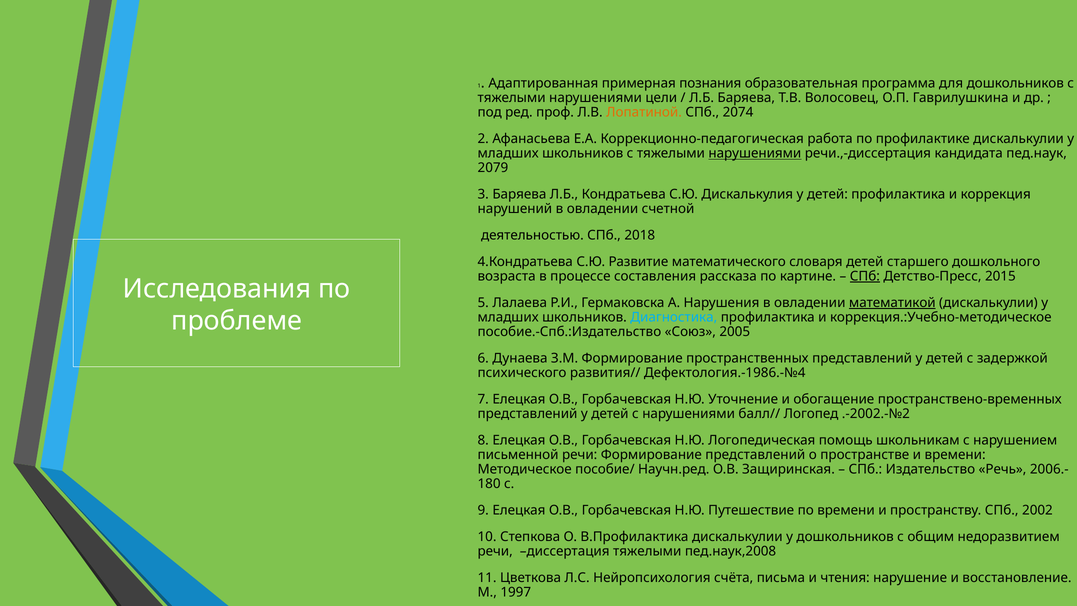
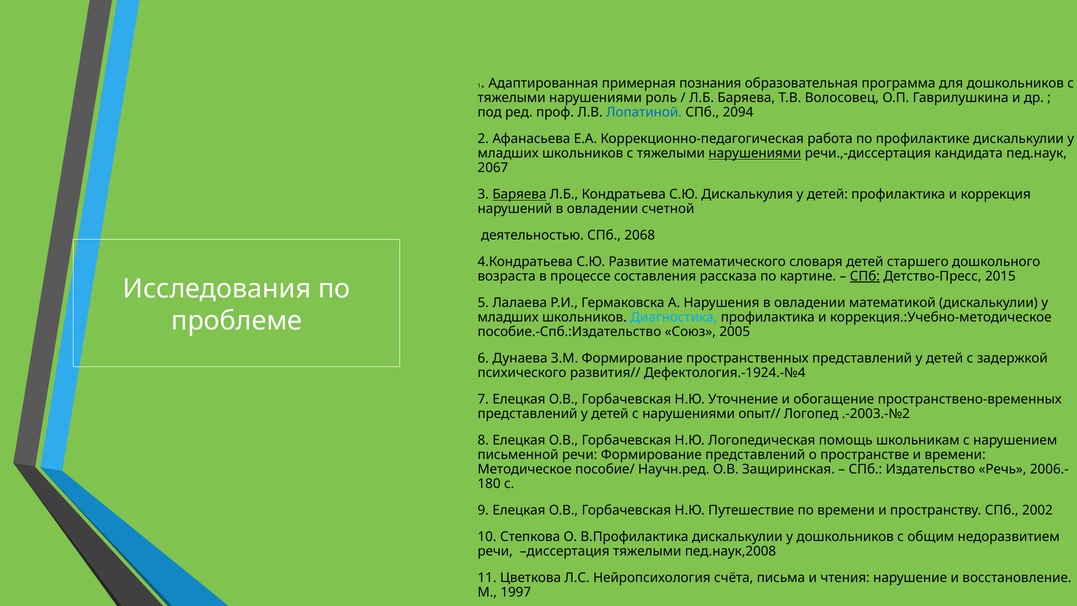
цели: цели -> роль
Лопатиной colour: orange -> blue
2074: 2074 -> 2094
2079: 2079 -> 2067
Баряева at (519, 194) underline: none -> present
2018: 2018 -> 2068
математикой underline: present -> none
Дефектология.-1986.-№4: Дефектология.-1986.-№4 -> Дефектология.-1924.-№4
балл//: балл// -> опыт//
.-2002.-№2: .-2002.-№2 -> .-2003.-№2
